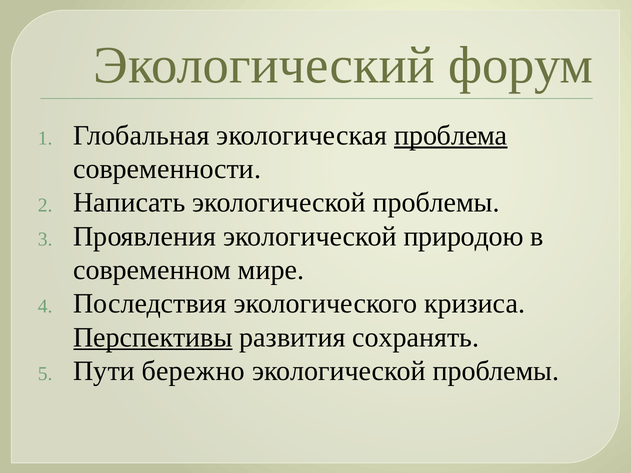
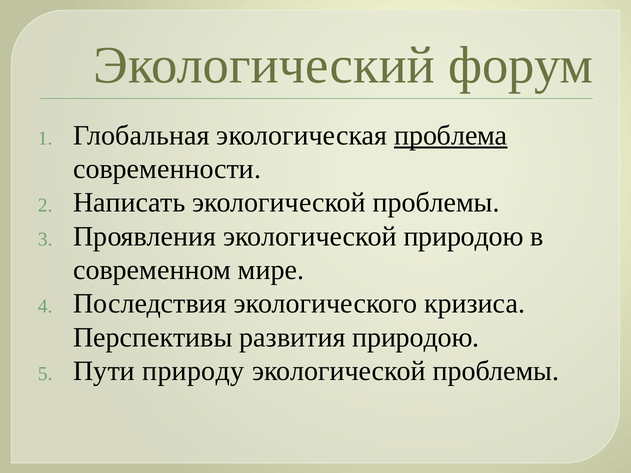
Перспективы underline: present -> none
развития сохранять: сохранять -> природою
бережно: бережно -> природу
